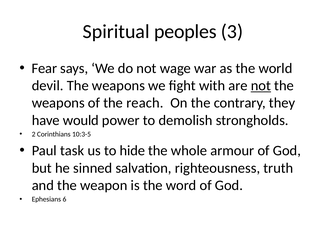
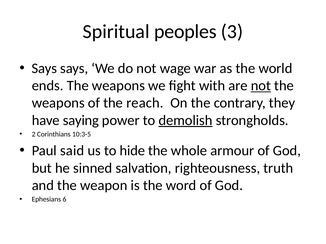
Fear at (44, 68): Fear -> Says
devil: devil -> ends
would: would -> saying
demolish underline: none -> present
task: task -> said
